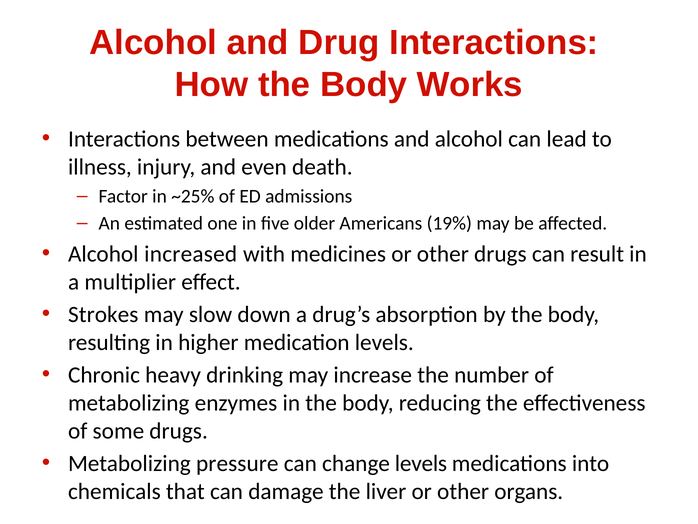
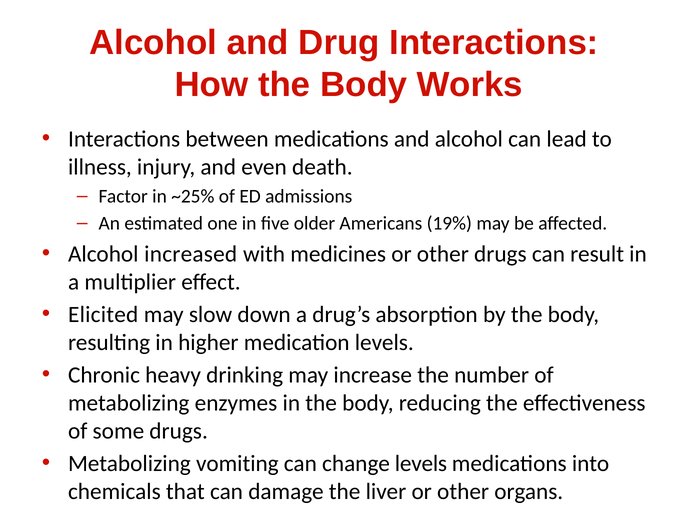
Strokes: Strokes -> Elicited
pressure: pressure -> vomiting
